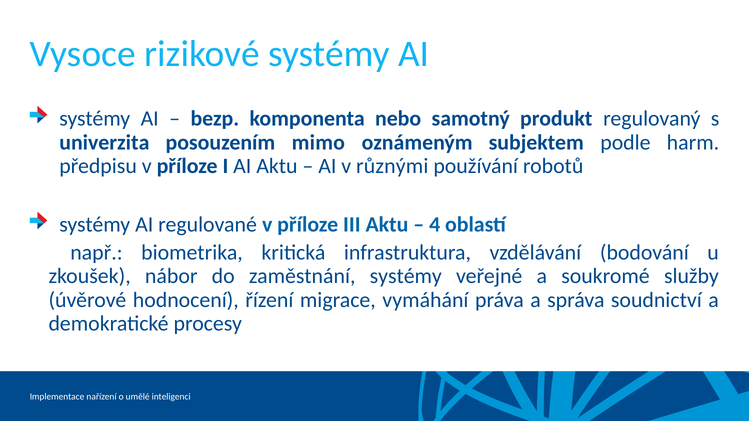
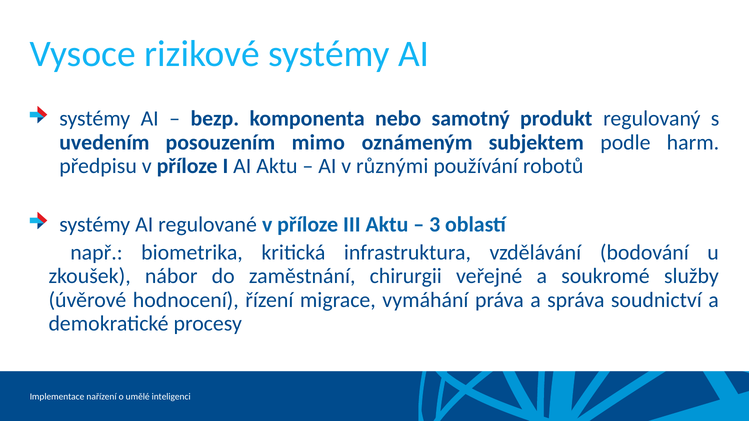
univerzita: univerzita -> uvedením
4: 4 -> 3
zaměstnání systémy: systémy -> chirurgii
